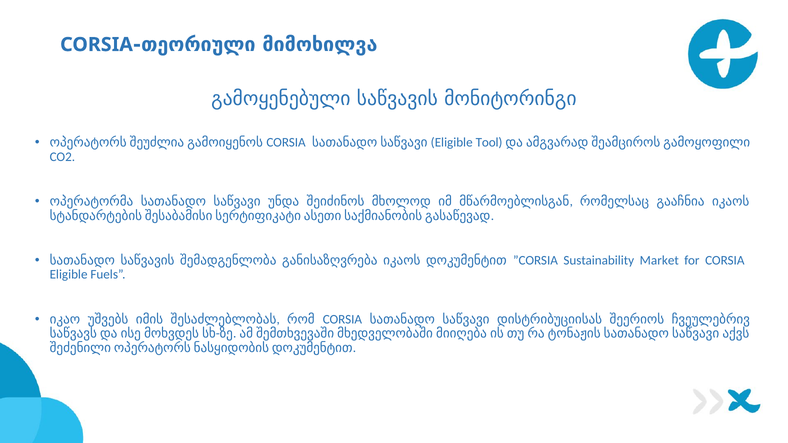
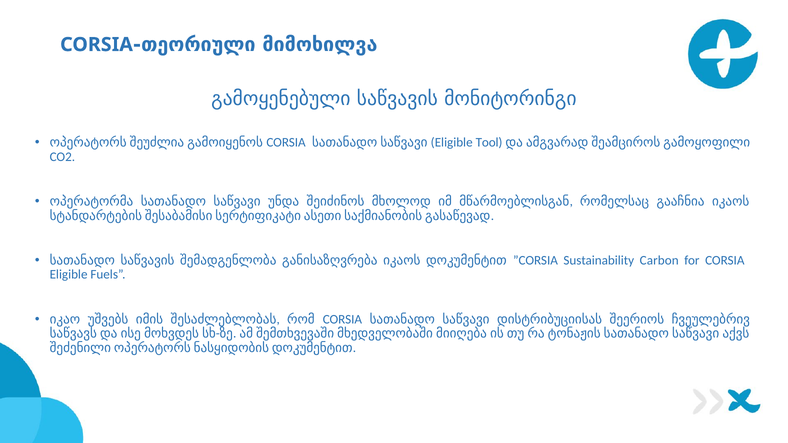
Market: Market -> Carbon
